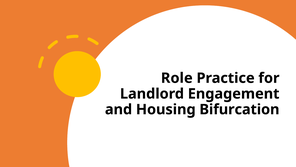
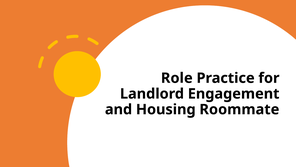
Bifurcation: Bifurcation -> Roommate
